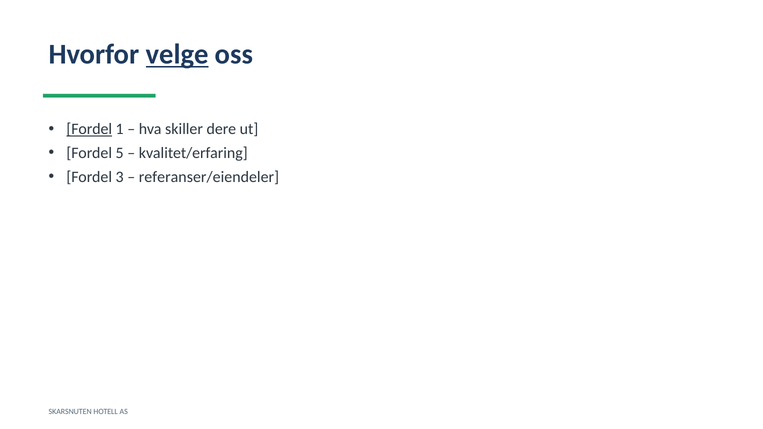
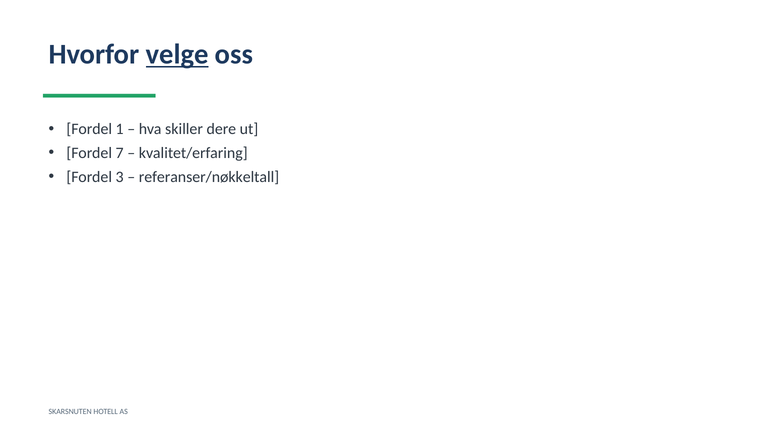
Fordel at (89, 129) underline: present -> none
5: 5 -> 7
referanser/eiendeler: referanser/eiendeler -> referanser/nøkkeltall
